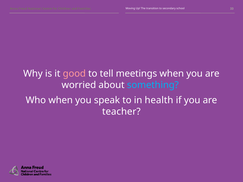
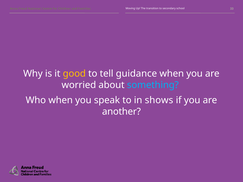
good colour: pink -> yellow
meetings: meetings -> guidance
health: health -> shows
teacher: teacher -> another
